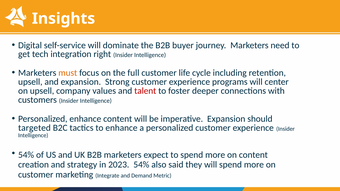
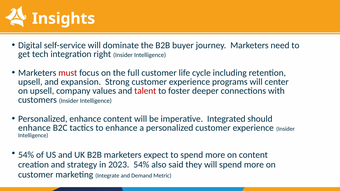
must colour: orange -> red
imperative Expansion: Expansion -> Integrated
targeted at (34, 128): targeted -> enhance
